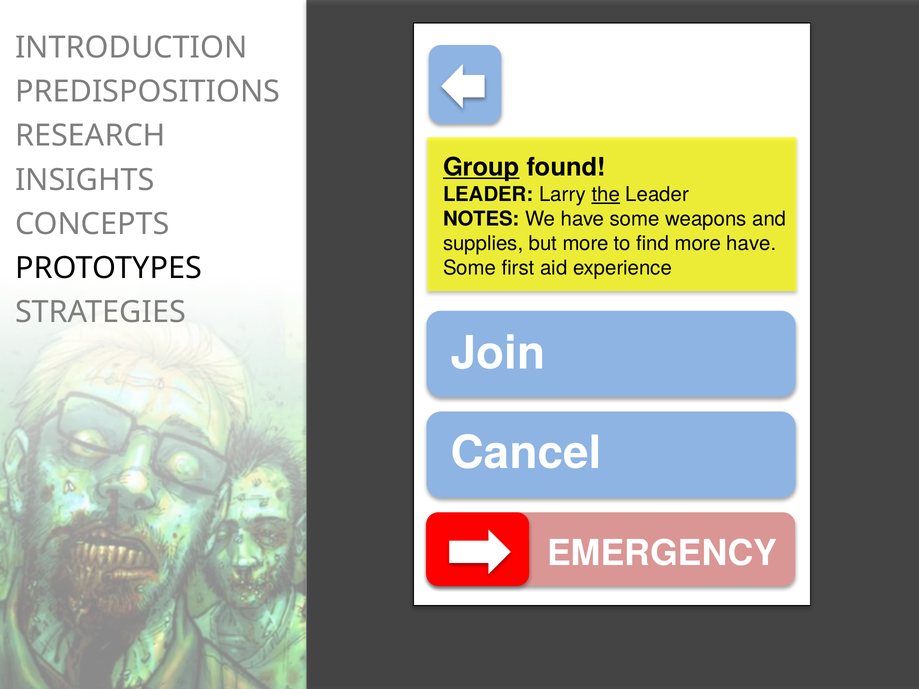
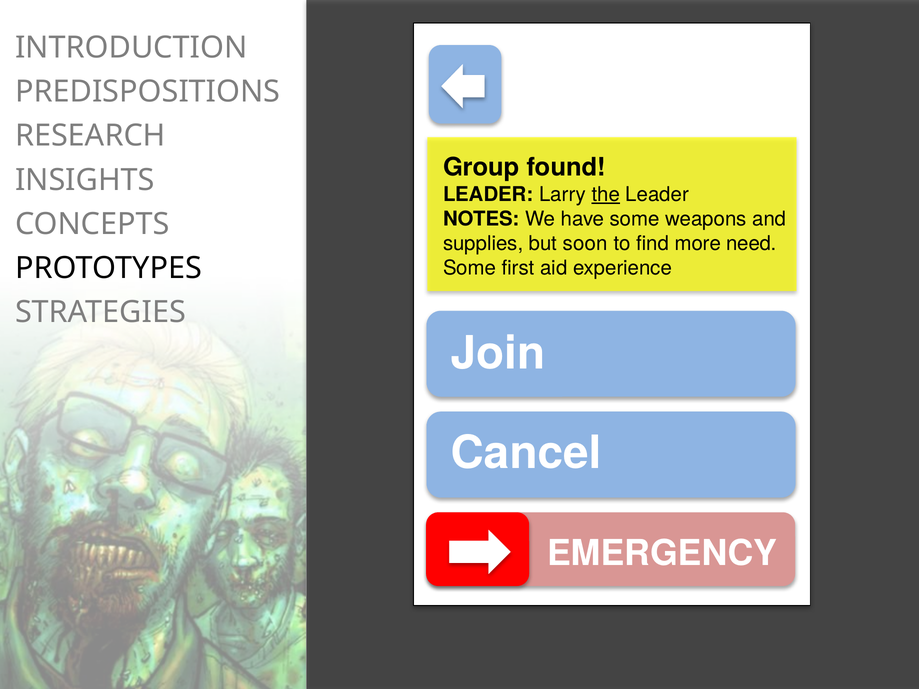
Group underline: present -> none
but more: more -> soon
more have: have -> need
